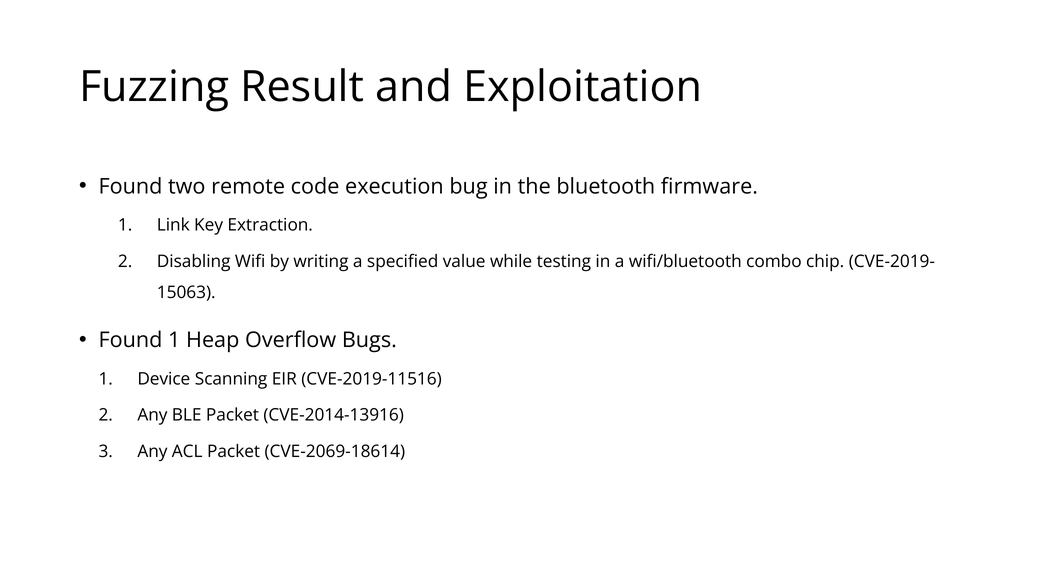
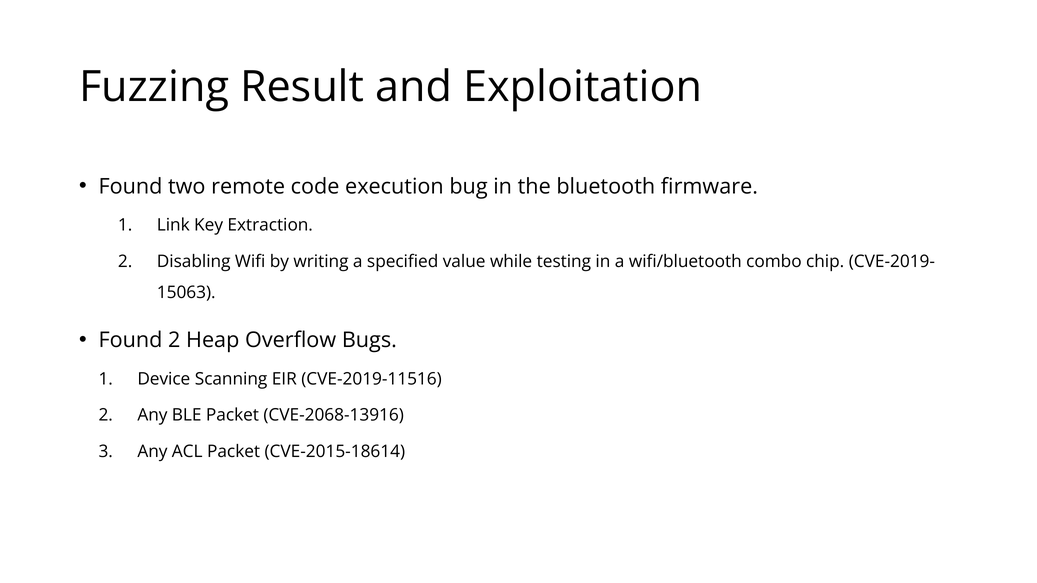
Found 1: 1 -> 2
CVE-2014-13916: CVE-2014-13916 -> CVE-2068-13916
CVE-2069-18614: CVE-2069-18614 -> CVE-2015-18614
